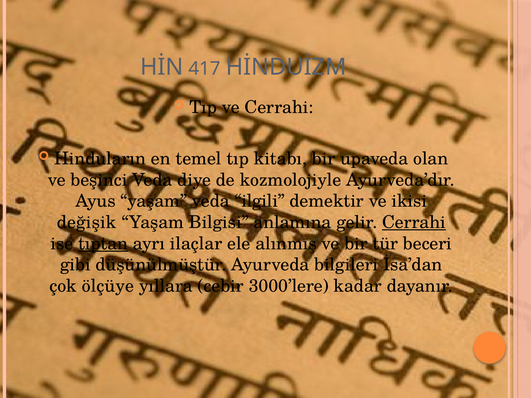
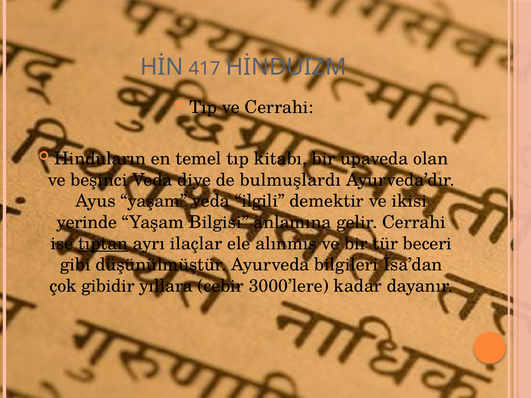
kozmolojiyle: kozmolojiyle -> bulmuşlardı
değişik: değişik -> yerinde
Cerrahi at (414, 222) underline: present -> none
ölçüye: ölçüye -> gibidir
